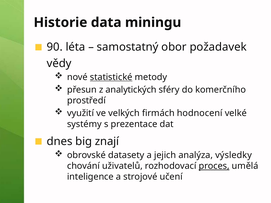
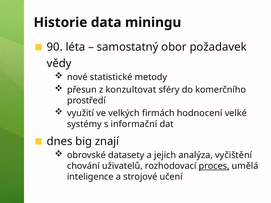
statistické underline: present -> none
analytických: analytických -> konzultovat
prezentace: prezentace -> informační
výsledky: výsledky -> vyčištění
